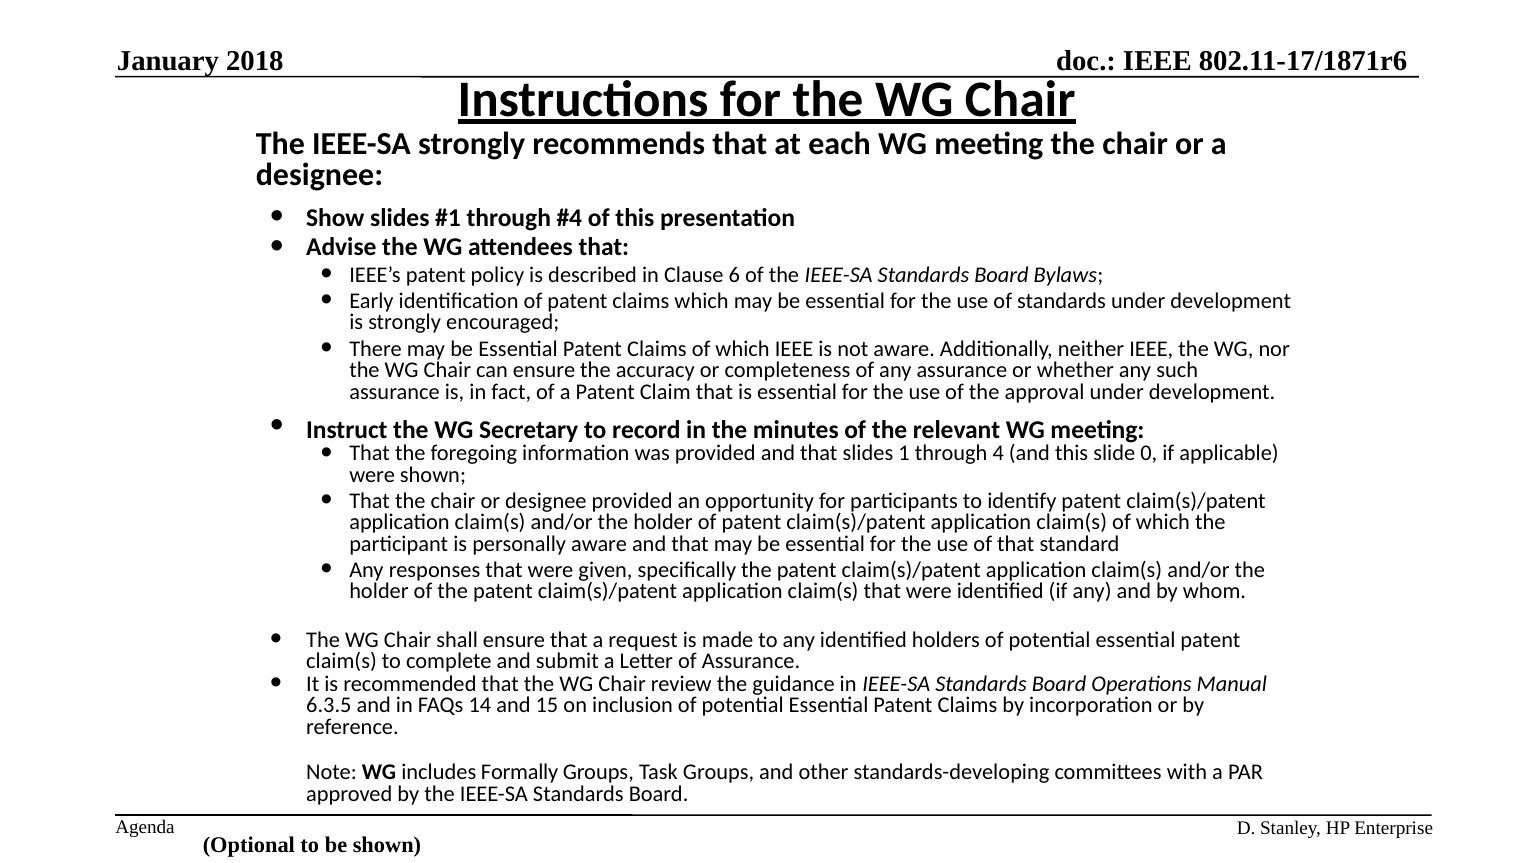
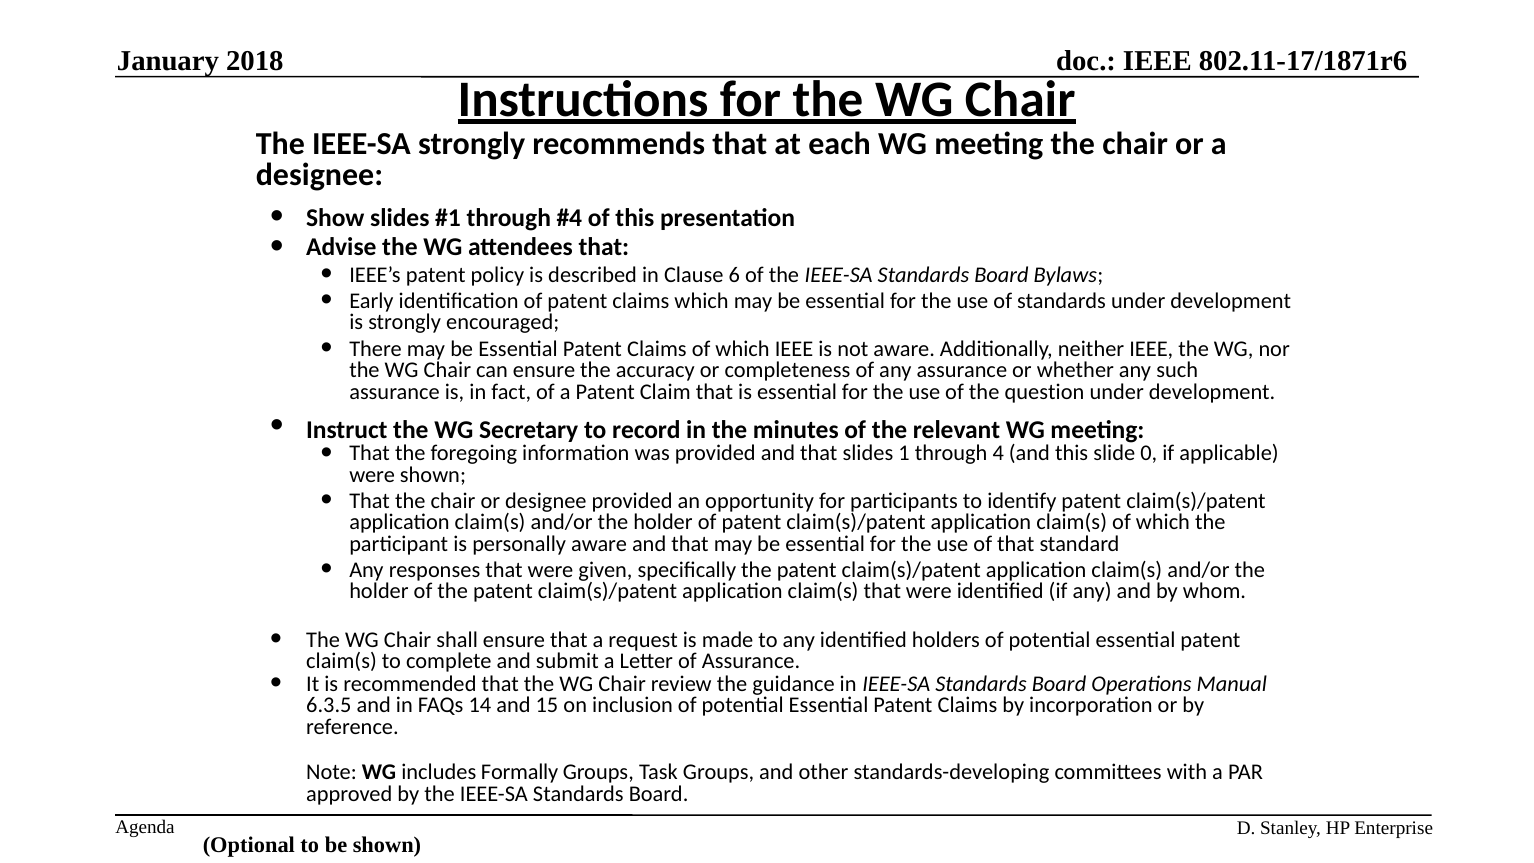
approval: approval -> question
